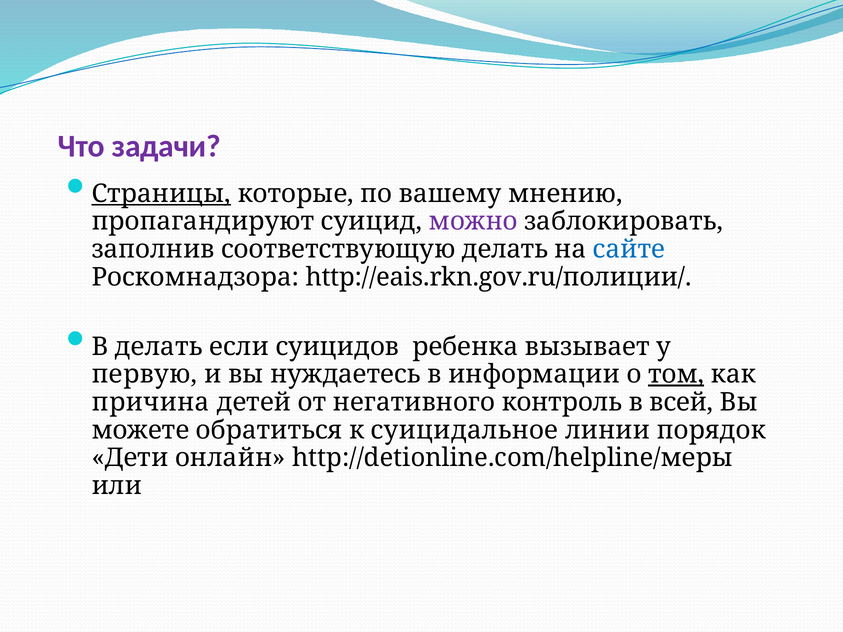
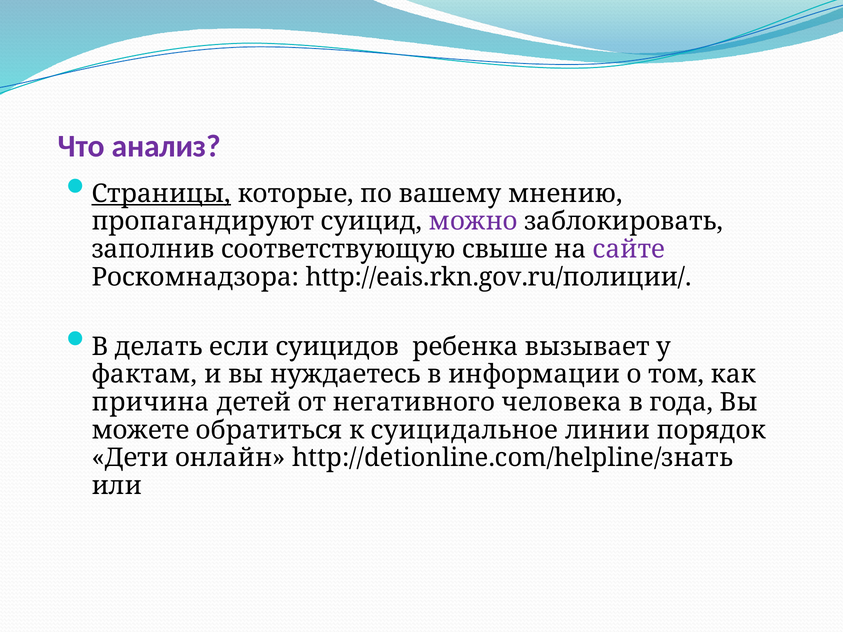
задачи: задачи -> анализ
соответствующую делать: делать -> свыше
сайте colour: blue -> purple
первую: первую -> фактам
том underline: present -> none
контроль: контроль -> человека
всей: всей -> года
http://detionline.com/helpline/меры: http://detionline.com/helpline/меры -> http://detionline.com/helpline/знать
